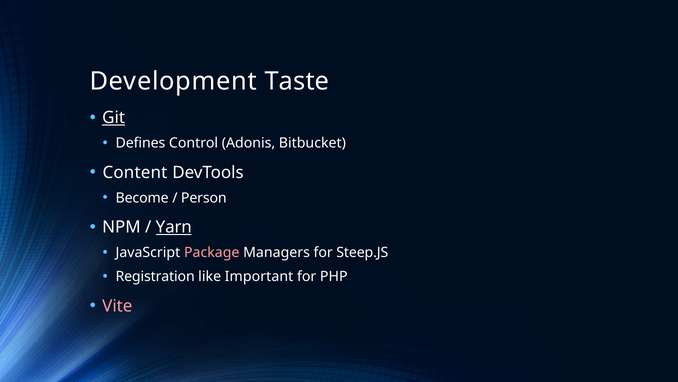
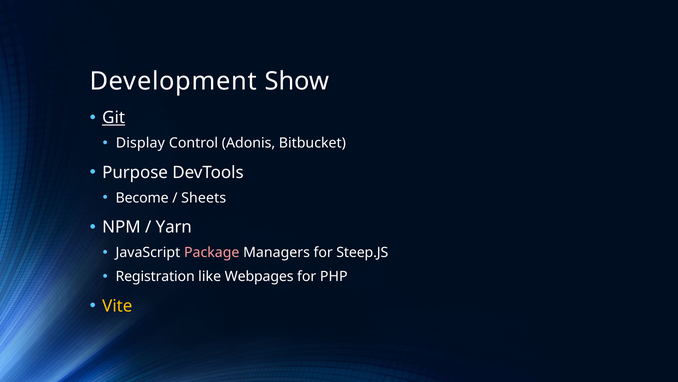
Taste: Taste -> Show
Defines: Defines -> Display
Content: Content -> Purpose
Person: Person -> Sheets
Yarn underline: present -> none
Important: Important -> Webpages
Vite colour: pink -> yellow
